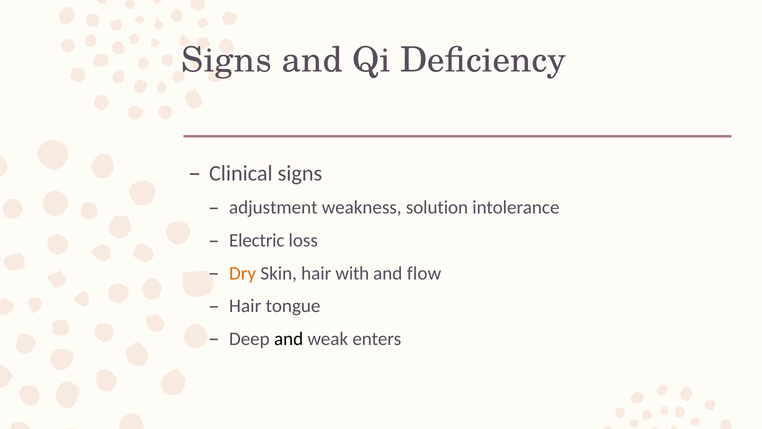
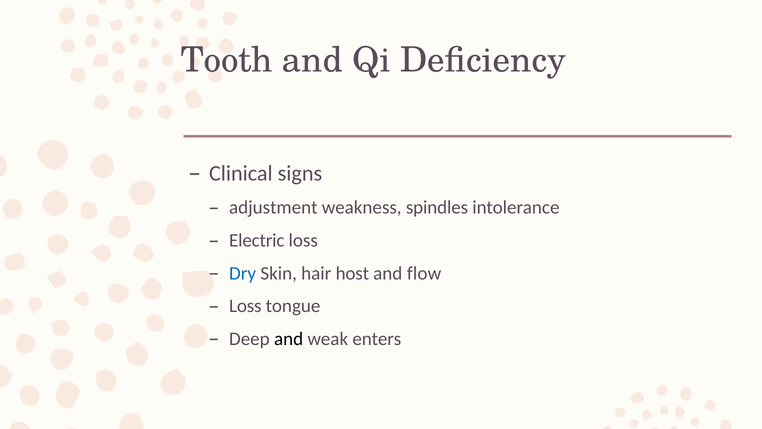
Signs at (227, 60): Signs -> Tooth
solution: solution -> spindles
Dry colour: orange -> blue
with: with -> host
Hair at (245, 306): Hair -> Loss
